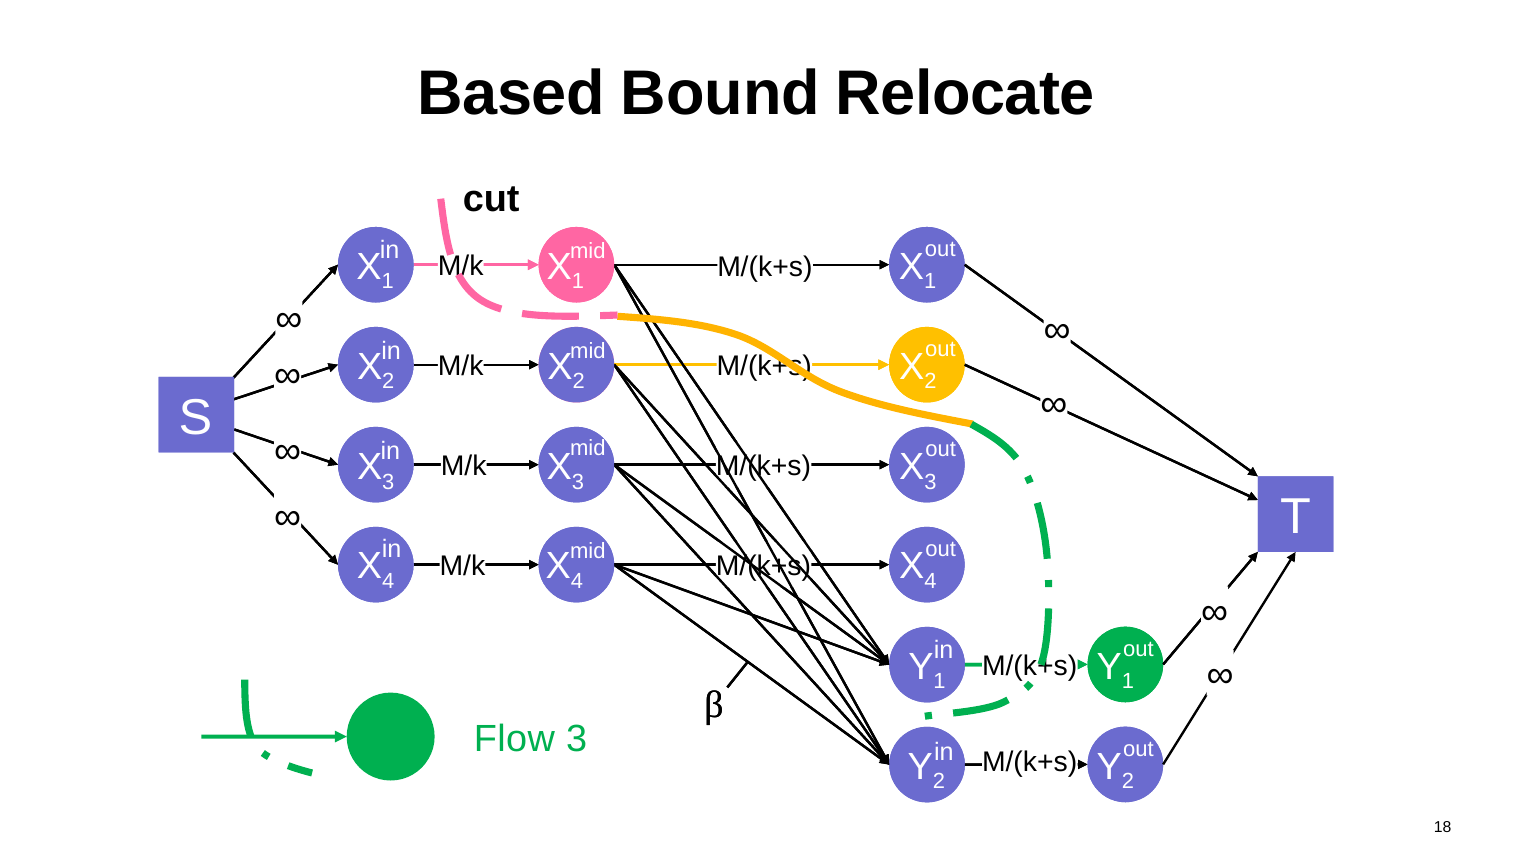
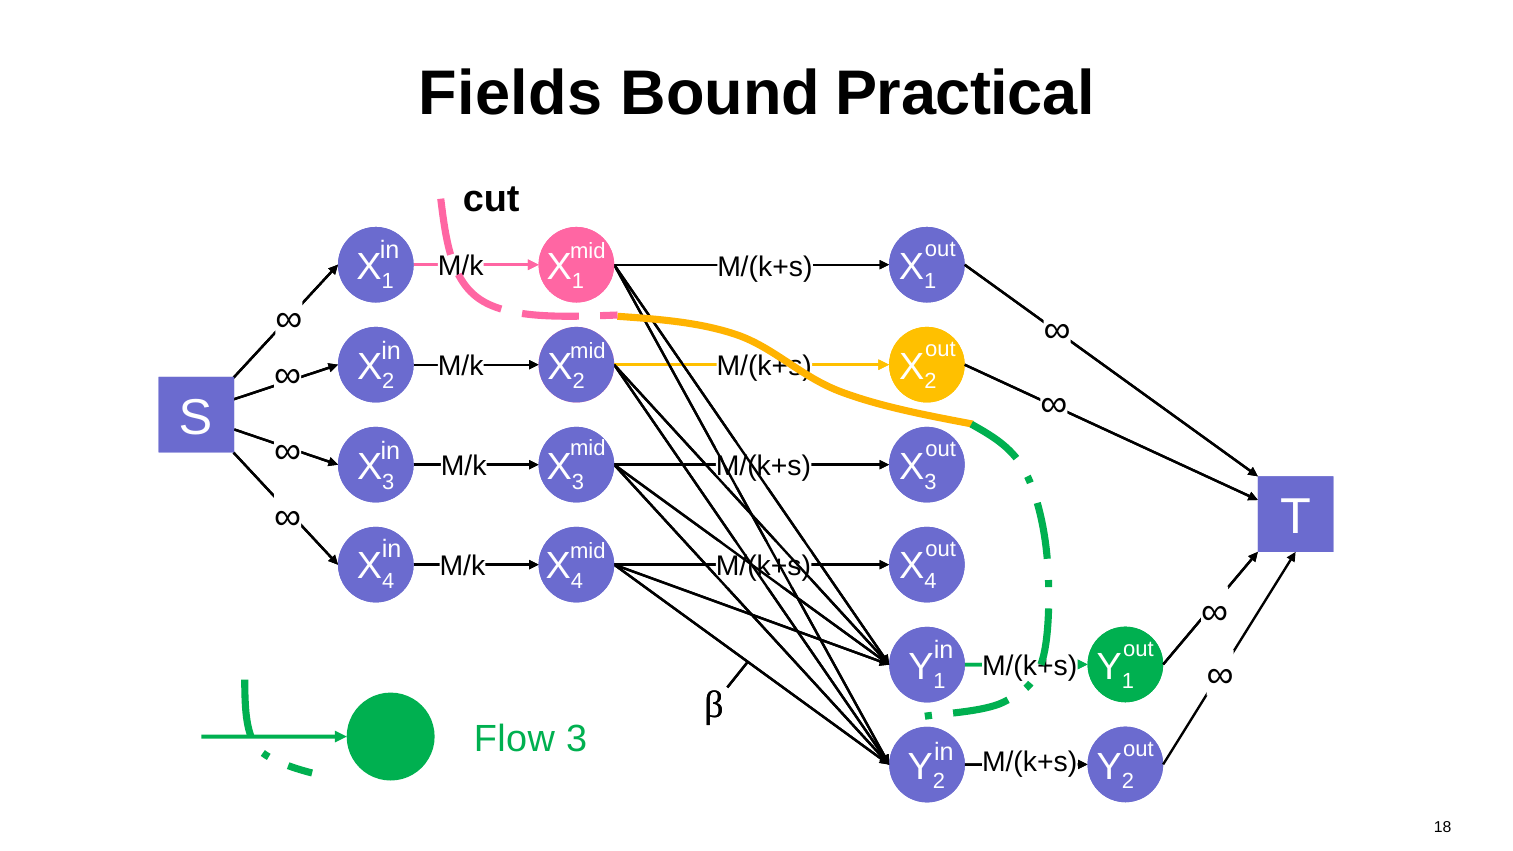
Based: Based -> Fields
Relocate: Relocate -> Practical
